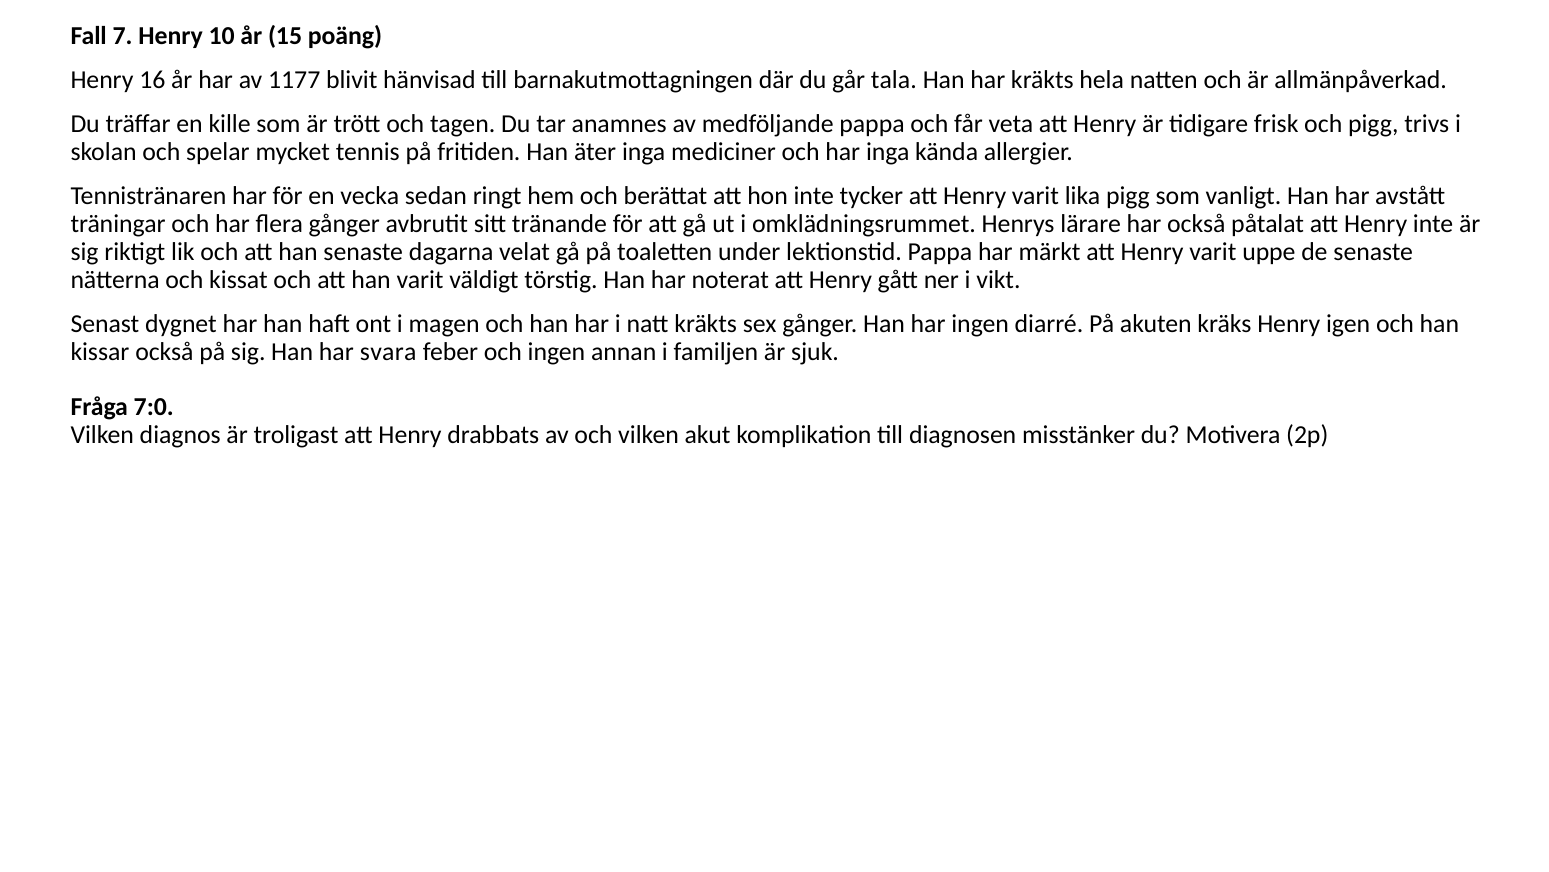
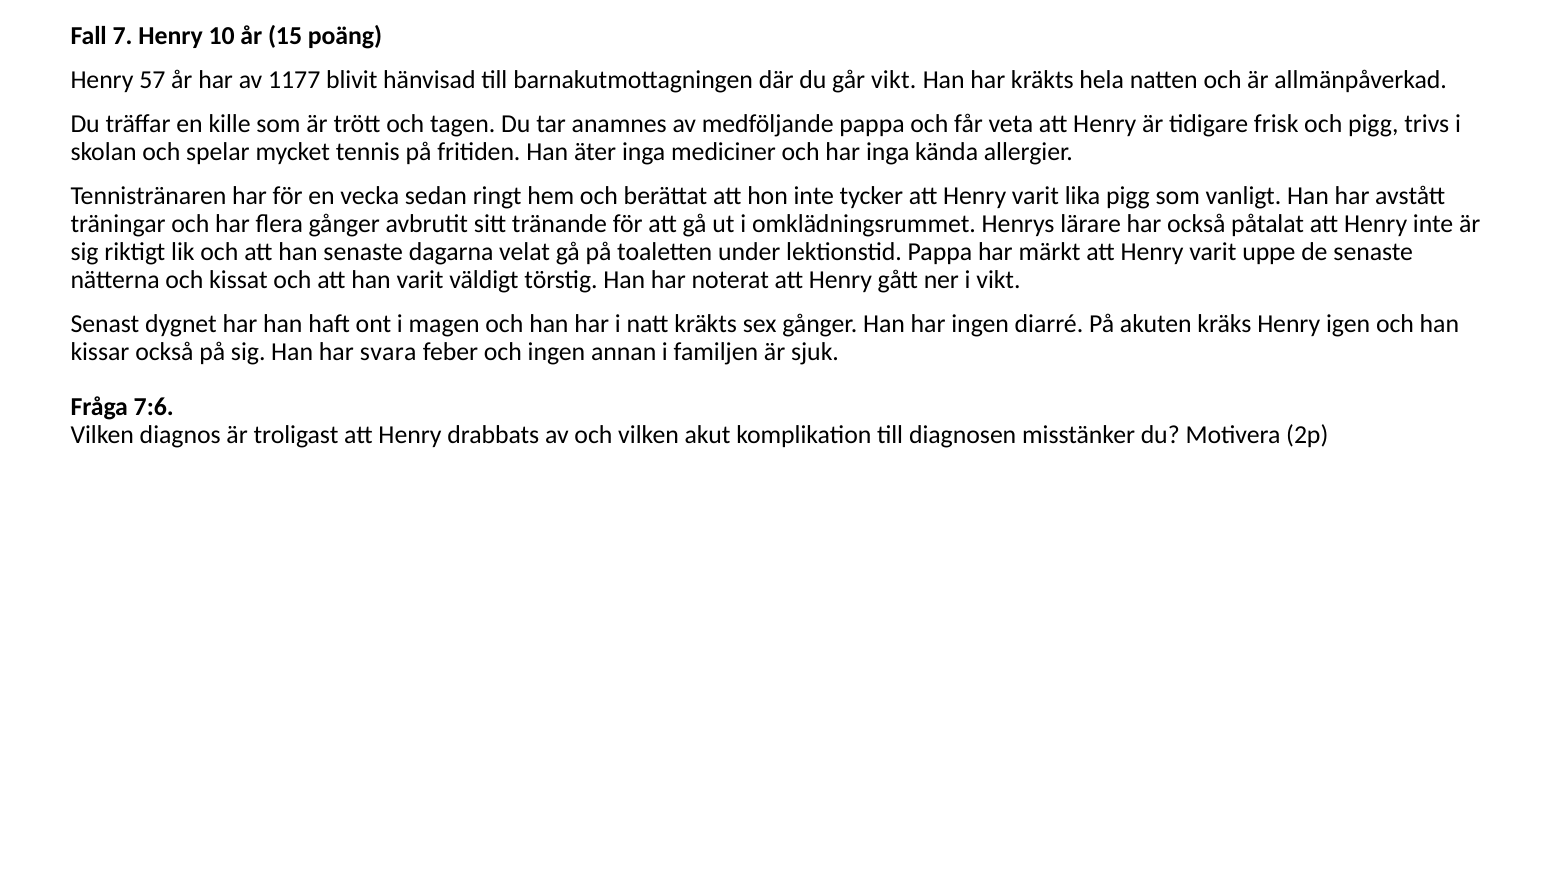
16: 16 -> 57
går tala: tala -> vikt
7:0: 7:0 -> 7:6
